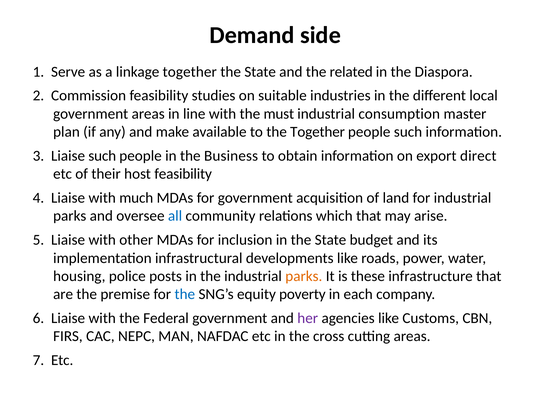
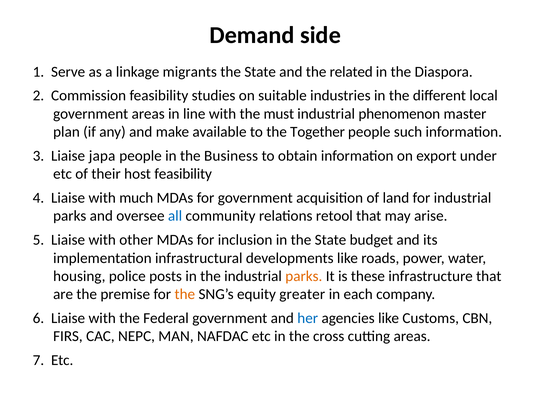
linkage together: together -> migrants
consumption: consumption -> phenomenon
Liaise such: such -> japa
direct: direct -> under
which: which -> retool
the at (185, 295) colour: blue -> orange
poverty: poverty -> greater
her colour: purple -> blue
